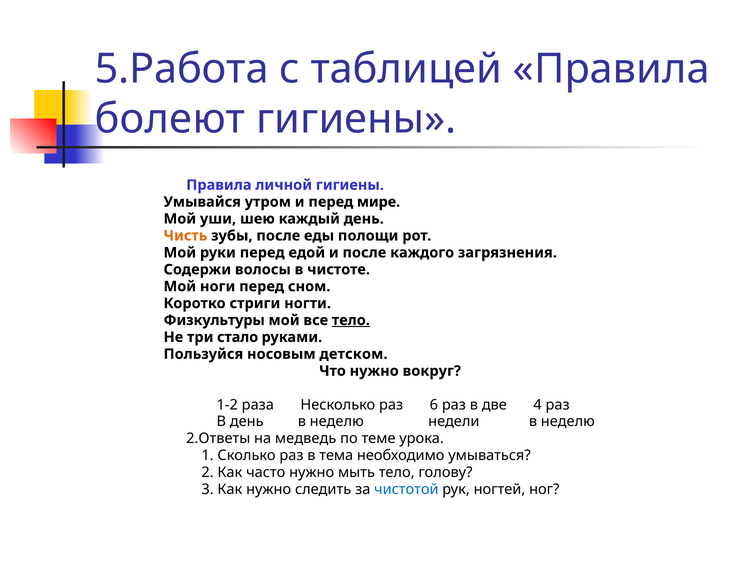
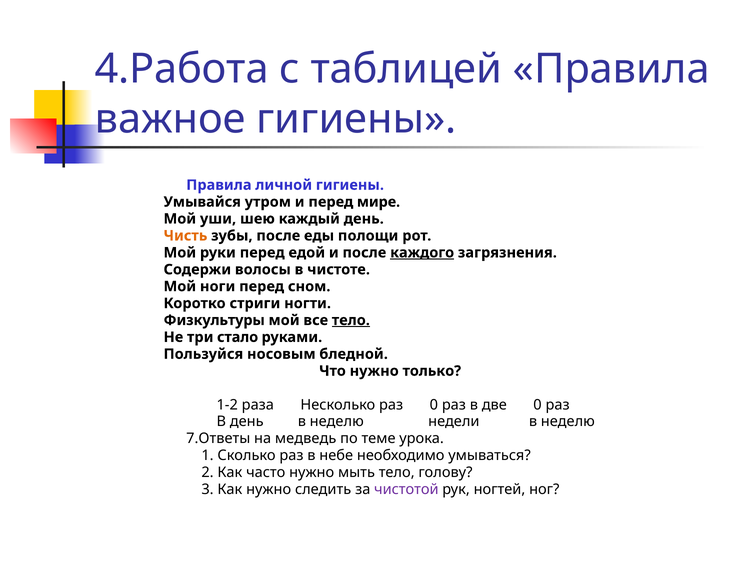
5.Работа: 5.Работа -> 4.Работа
болеют: болеют -> важное
каждого underline: none -> present
детском: детском -> бледной
вокруг: вокруг -> только
раз 6: 6 -> 0
две 4: 4 -> 0
2.Ответы: 2.Ответы -> 7.Ответы
тема: тема -> небе
чистотой colour: blue -> purple
